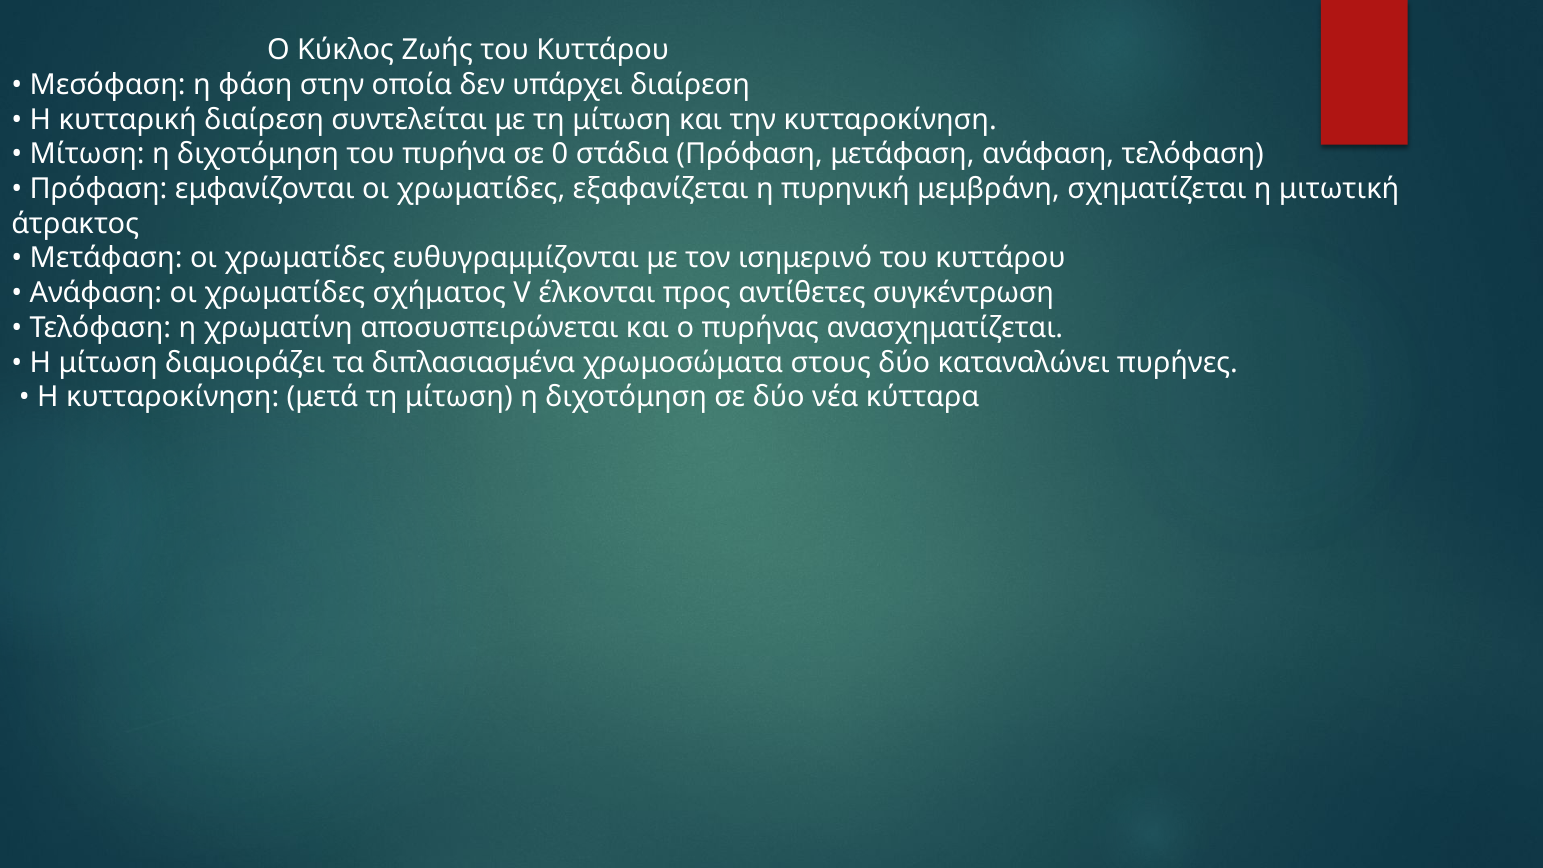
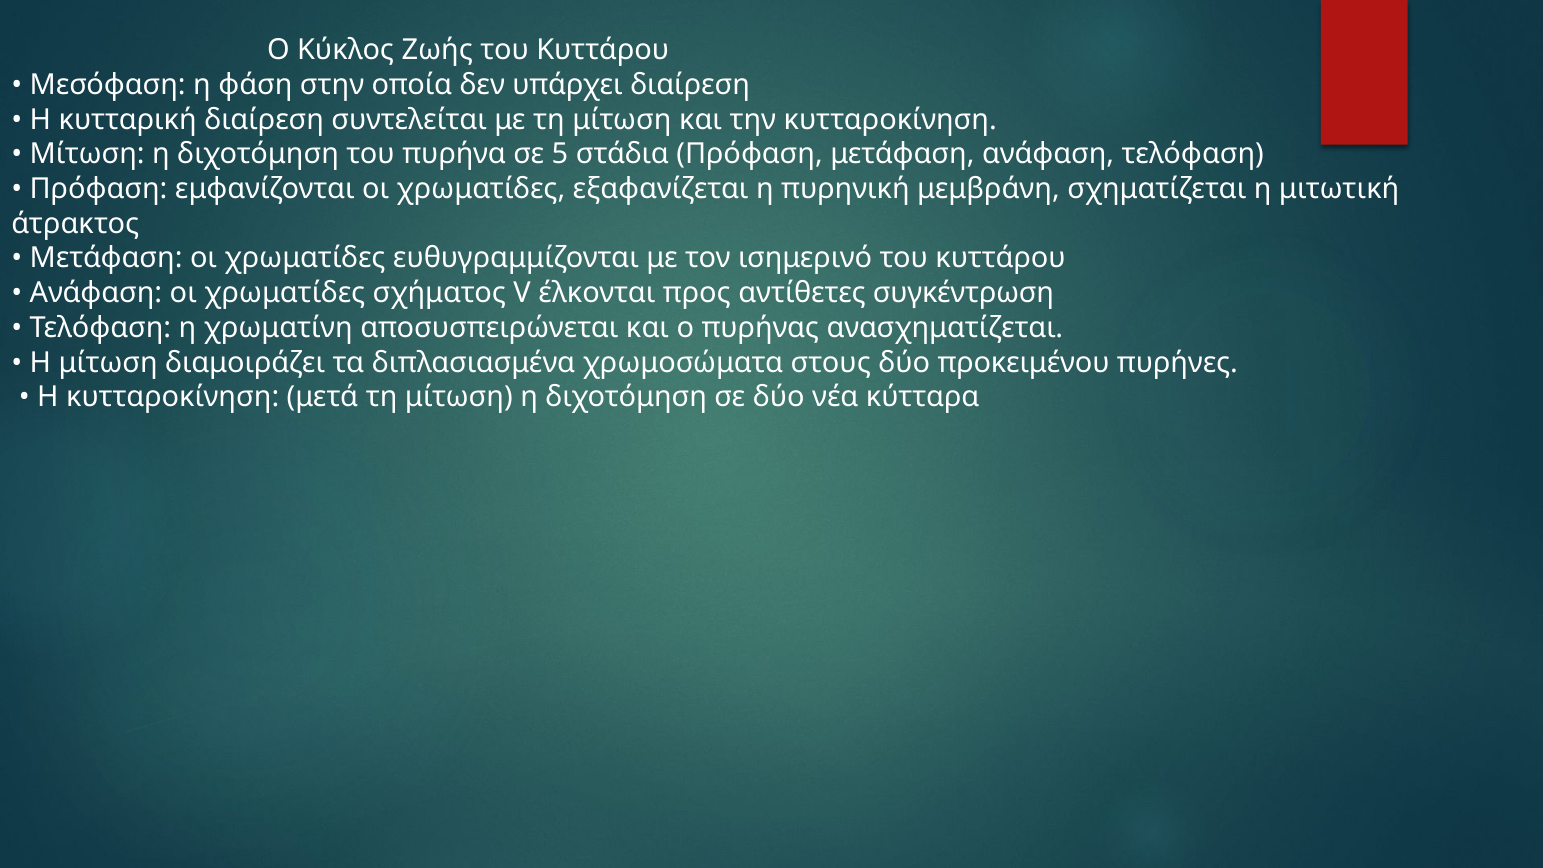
0: 0 -> 5
καταναλώνει: καταναλώνει -> προκειμένου
